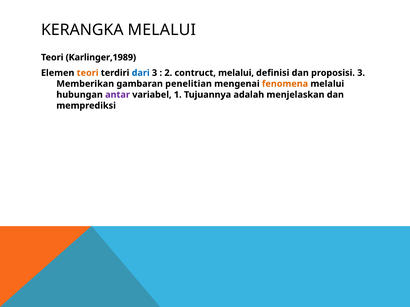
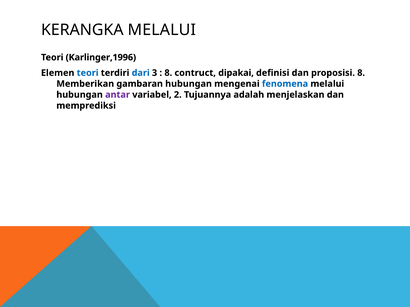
Karlinger,1989: Karlinger,1989 -> Karlinger,1996
teori at (88, 73) colour: orange -> blue
2 at (168, 73): 2 -> 8
contruct melalui: melalui -> dipakai
proposisi 3: 3 -> 8
gambaran penelitian: penelitian -> hubungan
fenomena colour: orange -> blue
1: 1 -> 2
